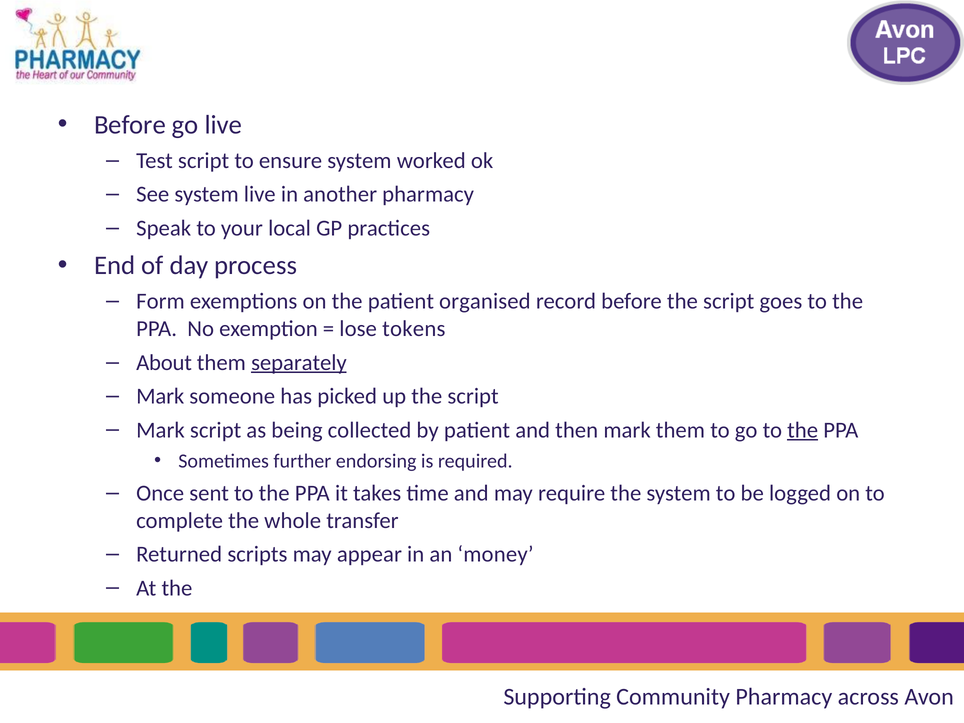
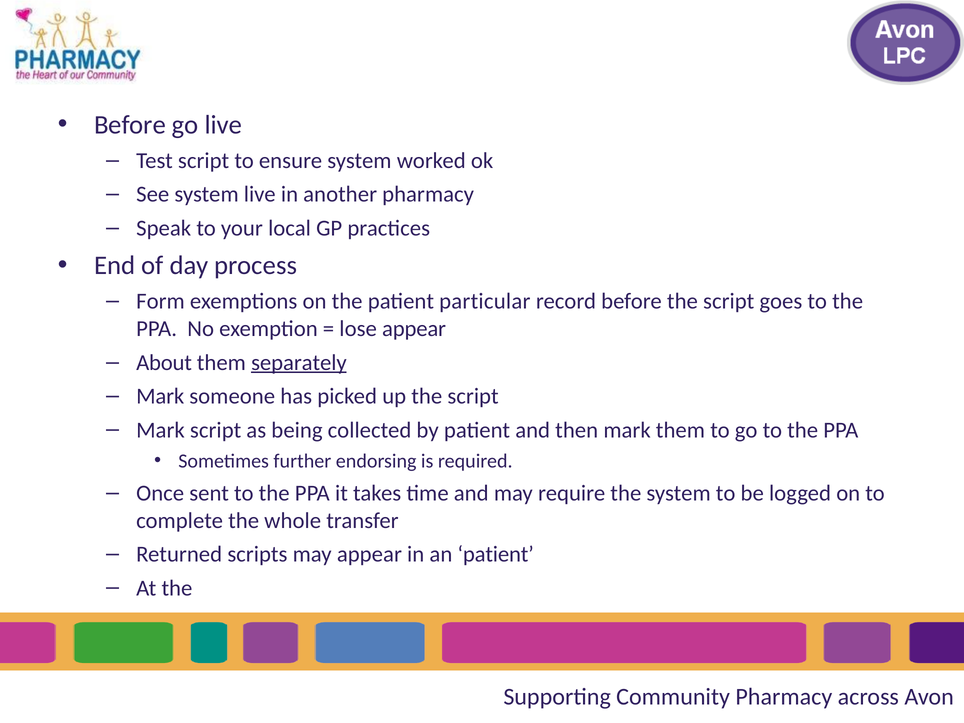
organised: organised -> particular
lose tokens: tokens -> appear
the at (803, 430) underline: present -> none
an money: money -> patient
